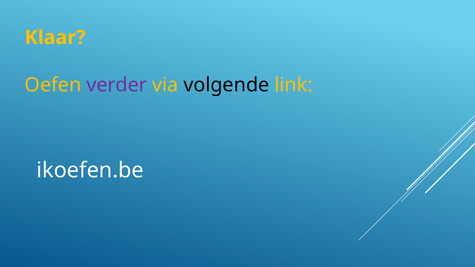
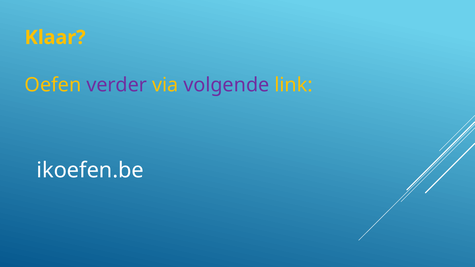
volgende colour: black -> purple
